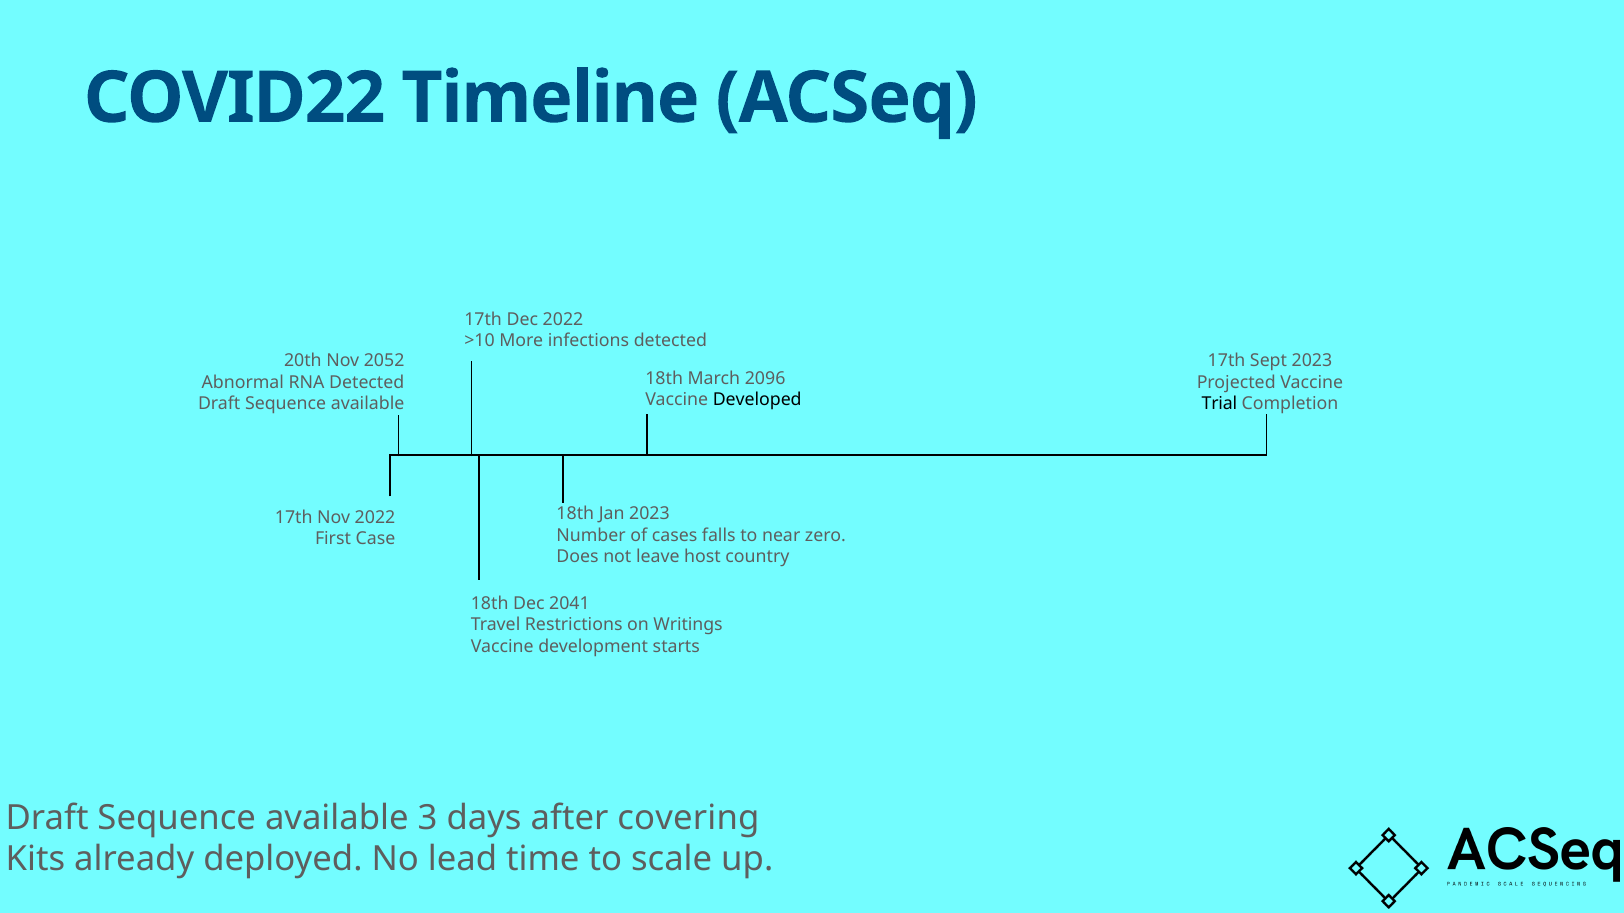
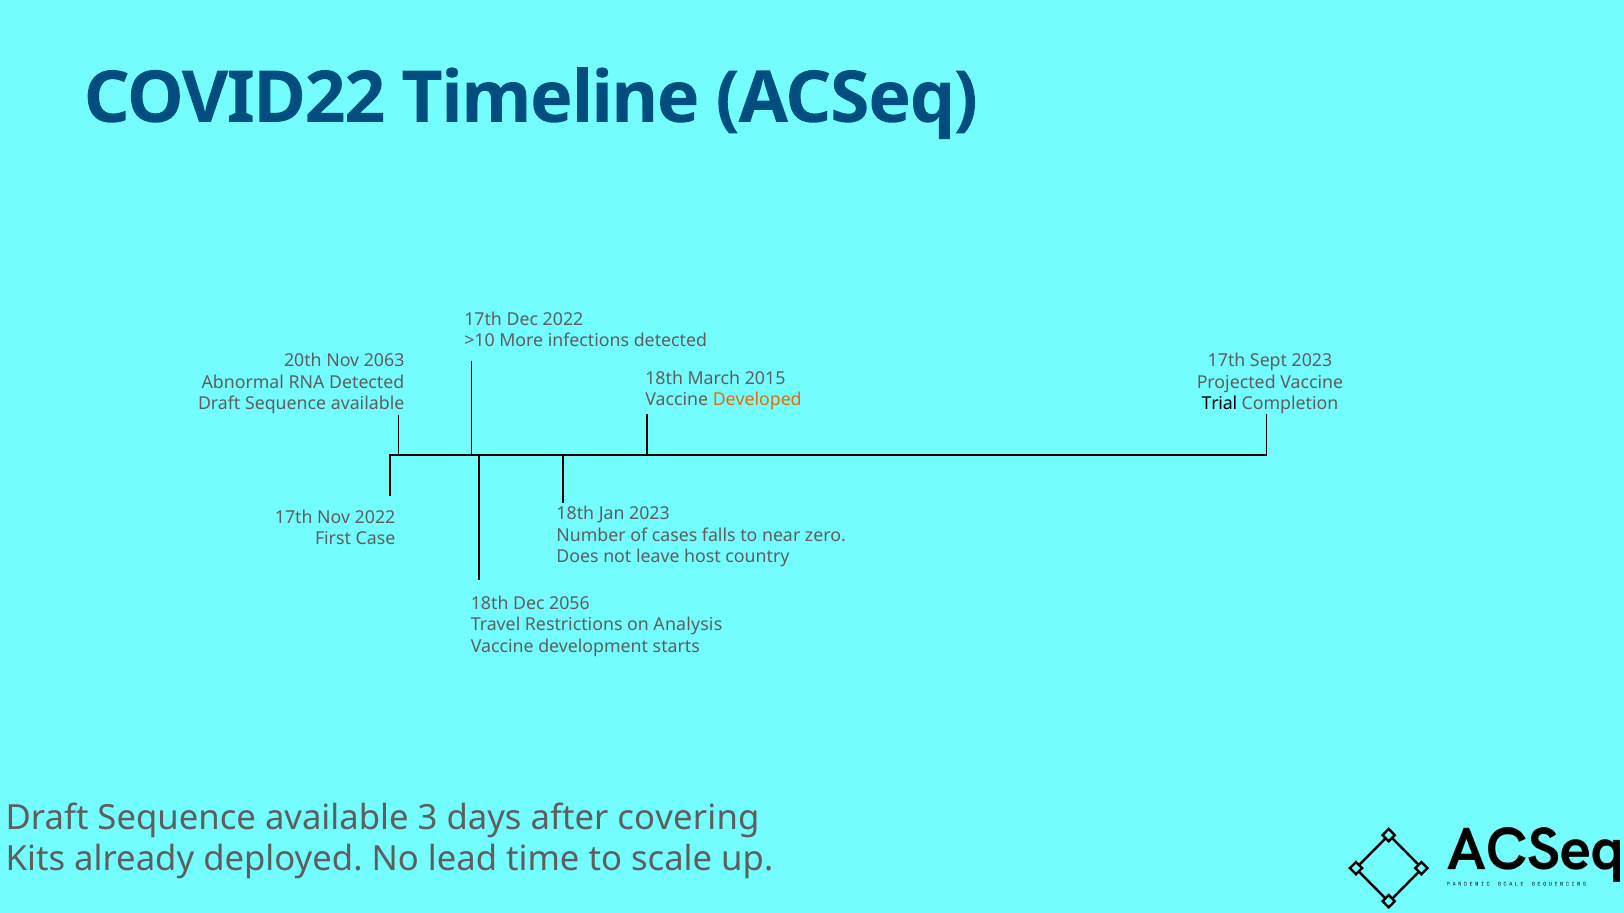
2052: 2052 -> 2063
2096: 2096 -> 2015
Developed colour: black -> orange
2041: 2041 -> 2056
Writings: Writings -> Analysis
